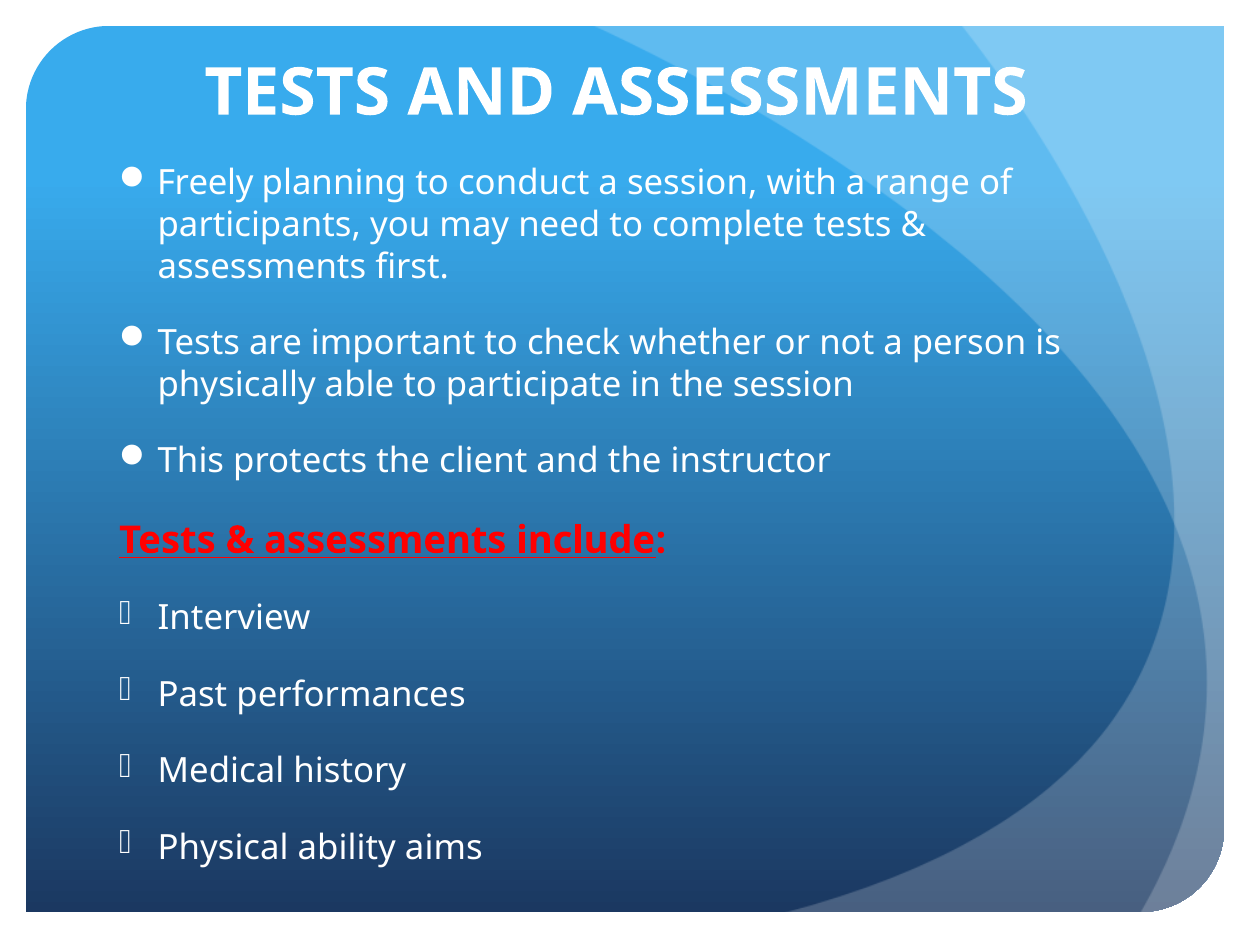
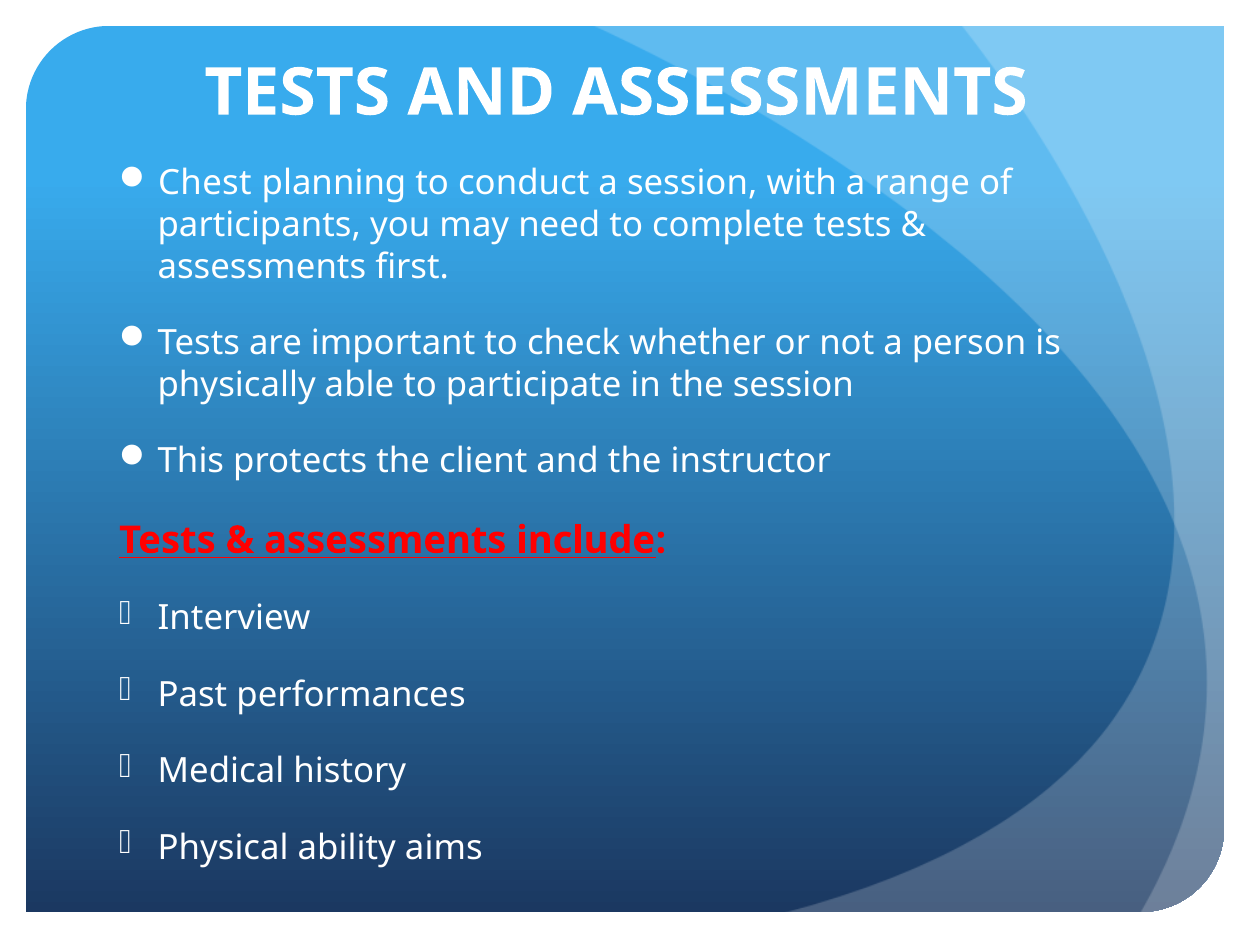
Freely: Freely -> Chest
